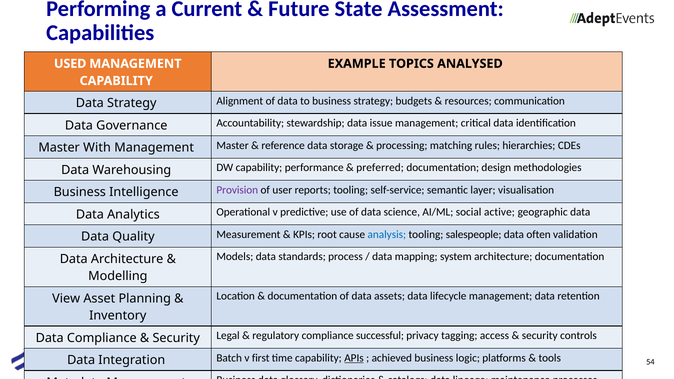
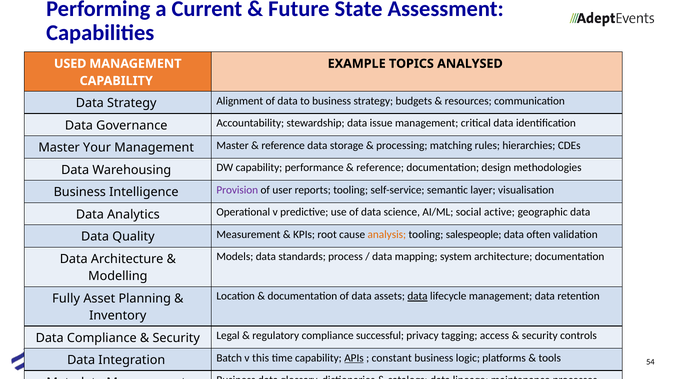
With: With -> Your
preferred at (380, 168): preferred -> reference
analysis colour: blue -> orange
data at (418, 296) underline: none -> present
View: View -> Fully
first: first -> this
achieved: achieved -> constant
